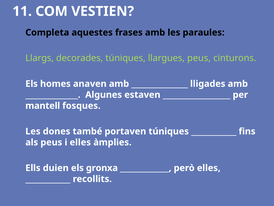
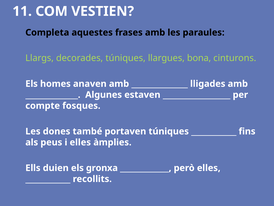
llargues peus: peus -> bona
mantell: mantell -> compte
